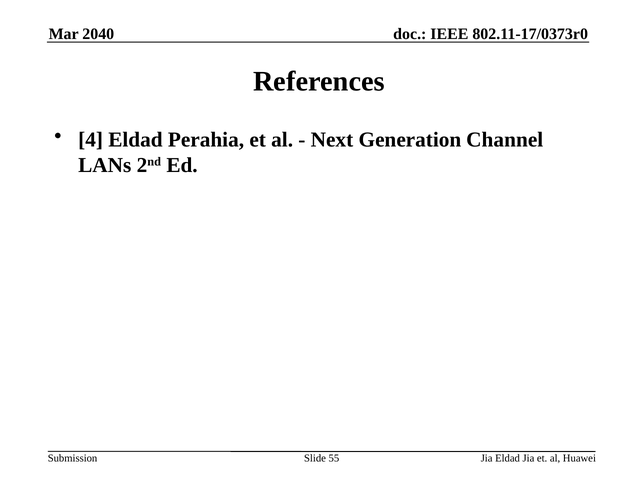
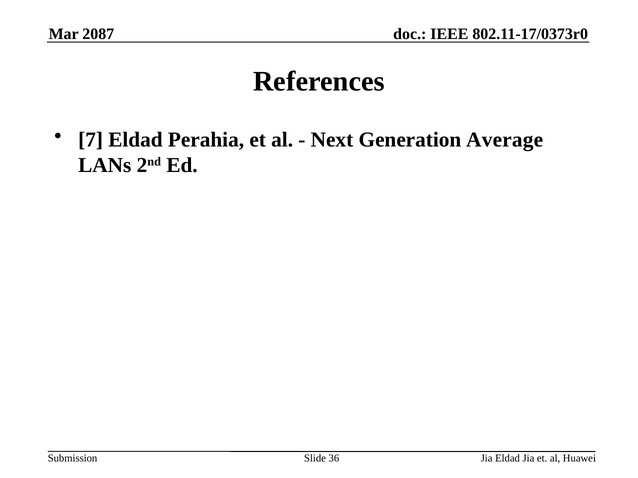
2040: 2040 -> 2087
4: 4 -> 7
Channel: Channel -> Average
55: 55 -> 36
